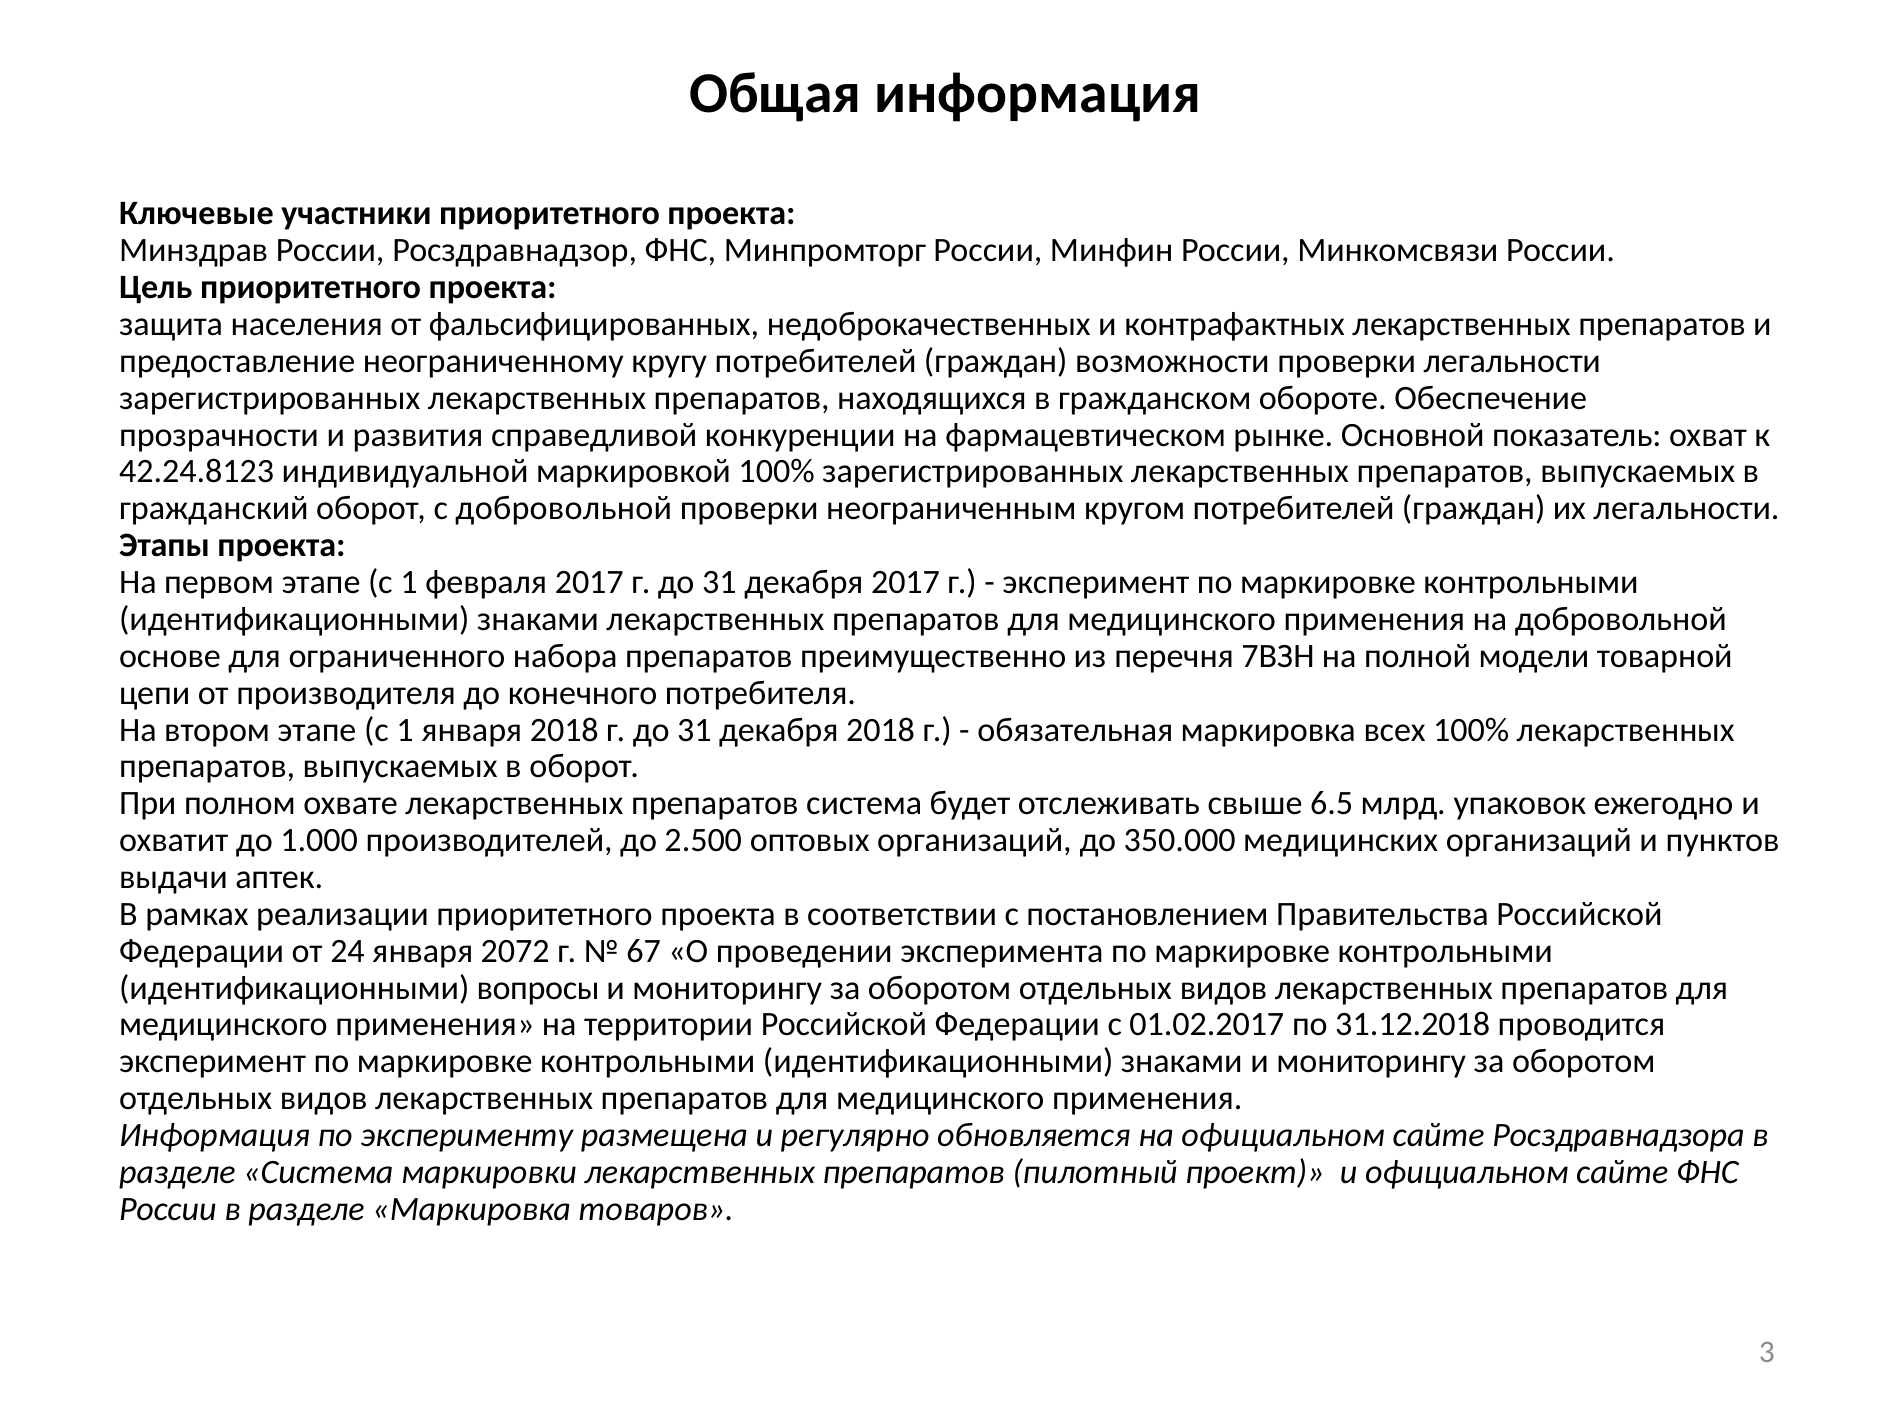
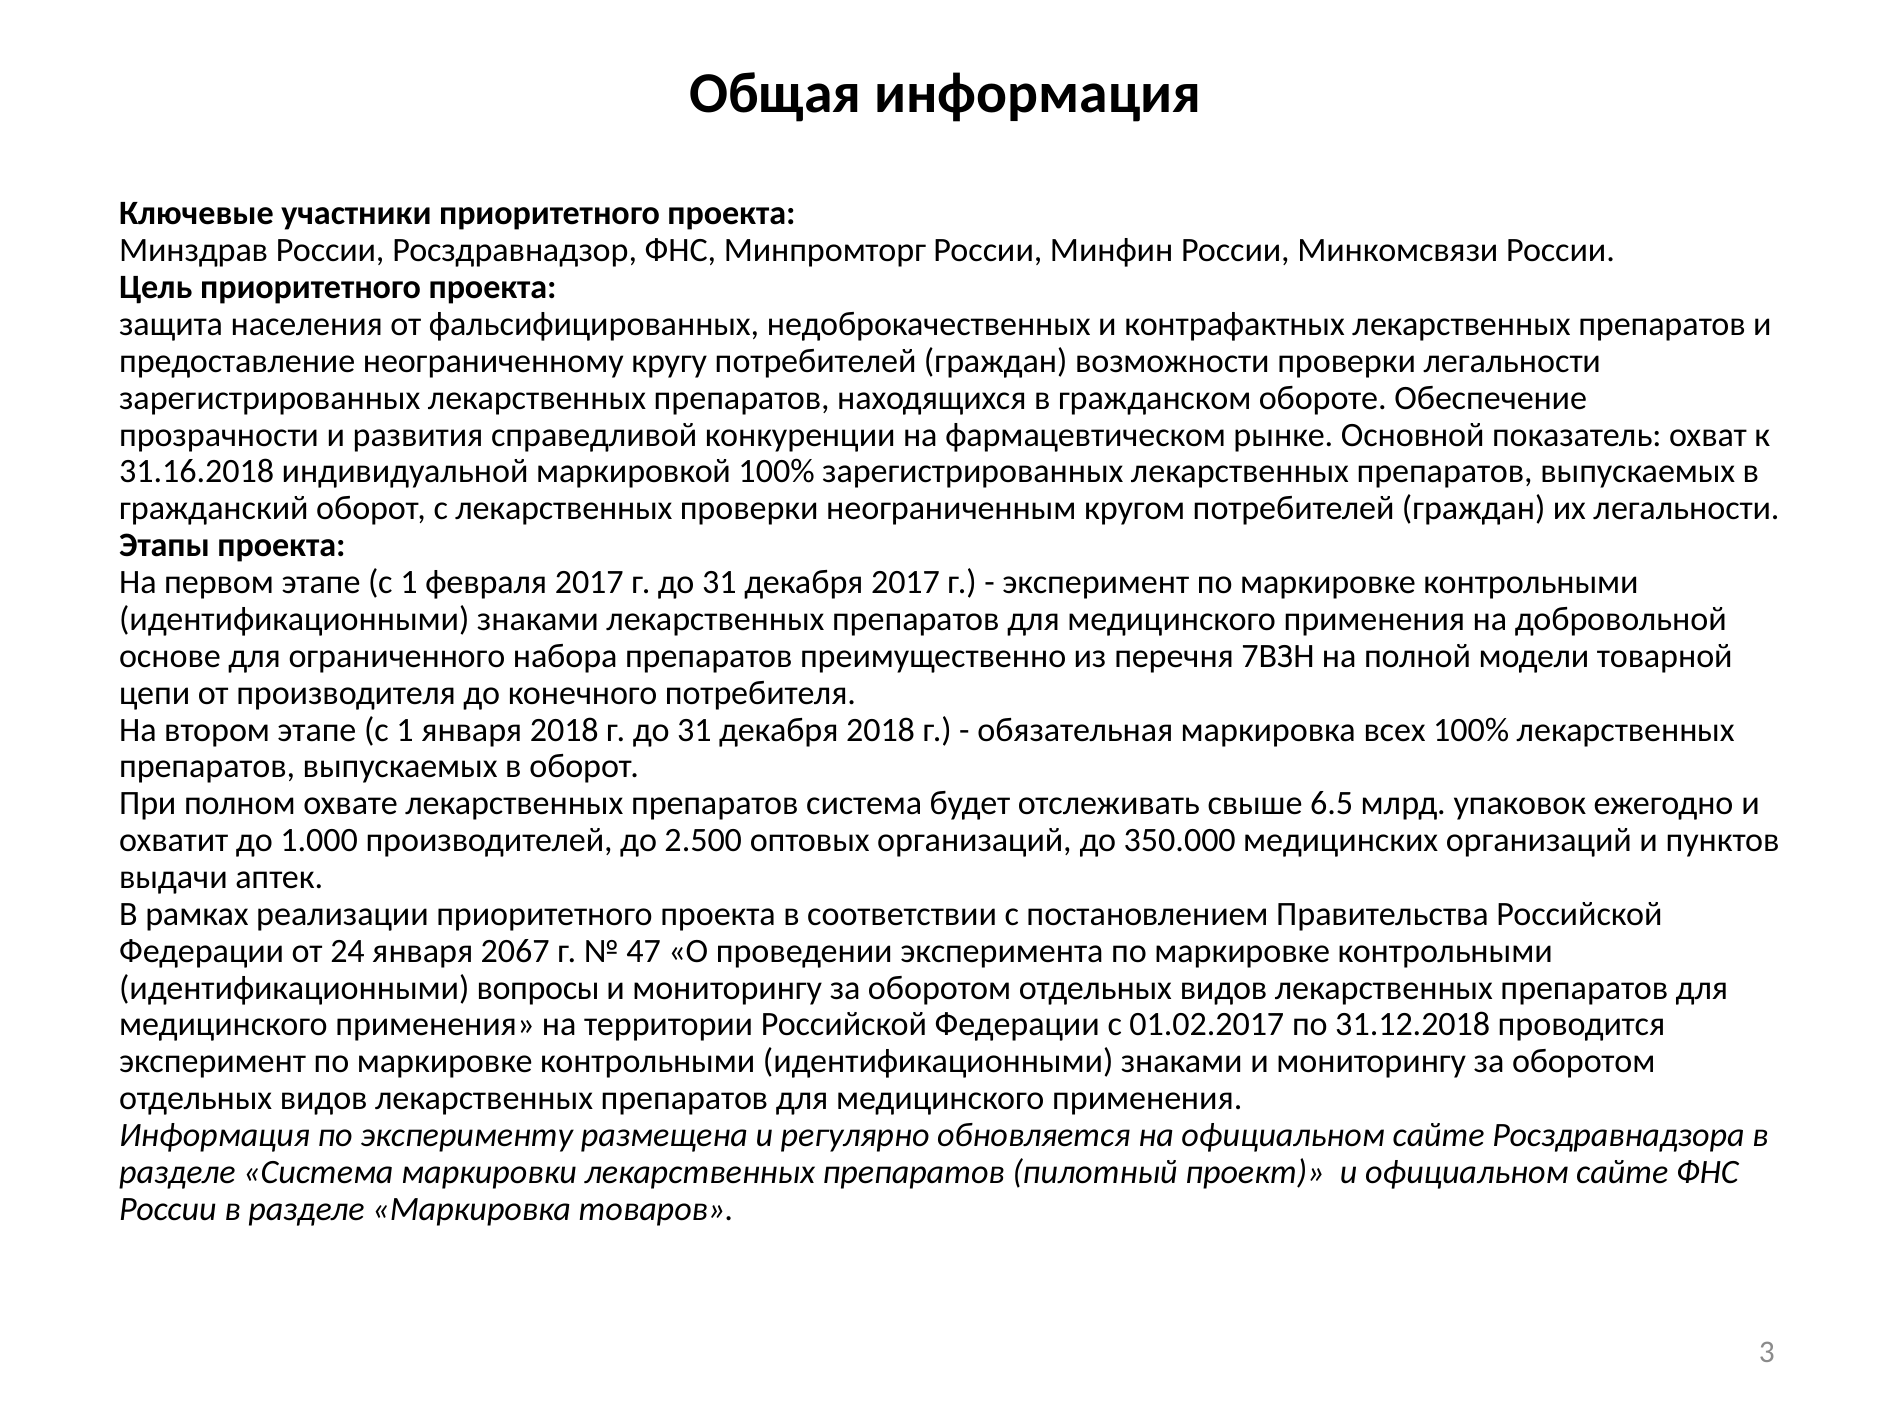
42.24.8123: 42.24.8123 -> 31.16.2018
с добровольной: добровольной -> лекарственных
2072: 2072 -> 2067
67: 67 -> 47
